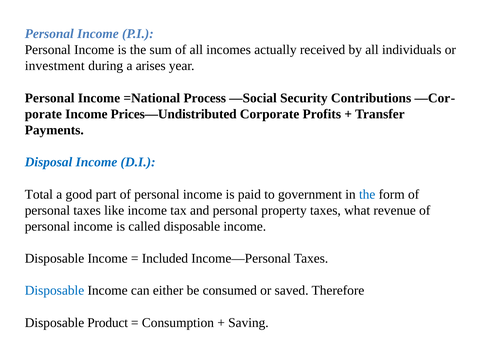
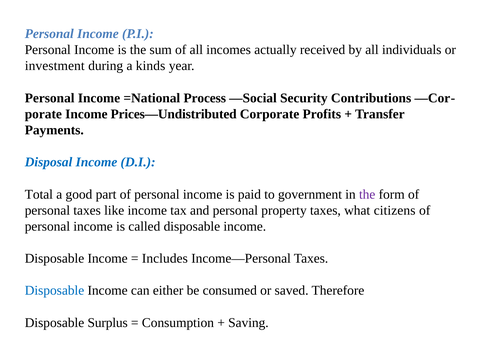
arises: arises -> kinds
the at (367, 194) colour: blue -> purple
revenue: revenue -> citizens
Included: Included -> Includes
Product: Product -> Surplus
